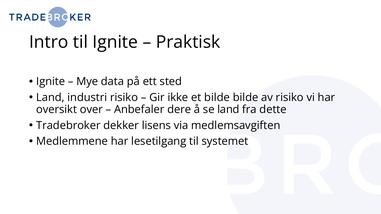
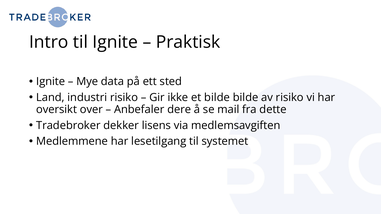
se land: land -> mail
